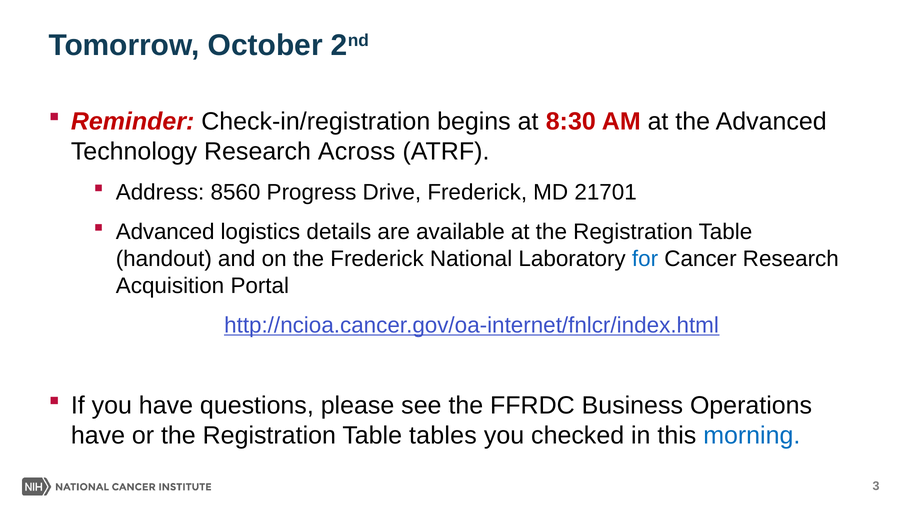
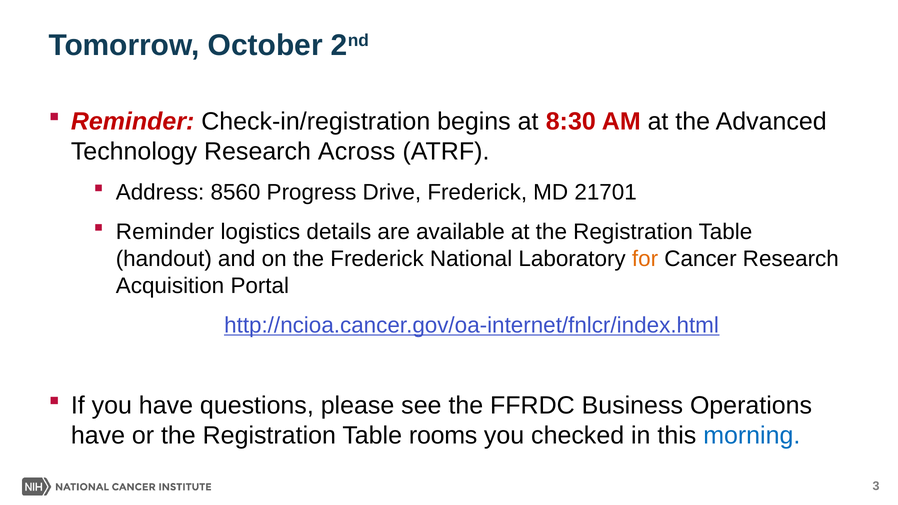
Advanced at (165, 232): Advanced -> Reminder
for colour: blue -> orange
tables: tables -> rooms
